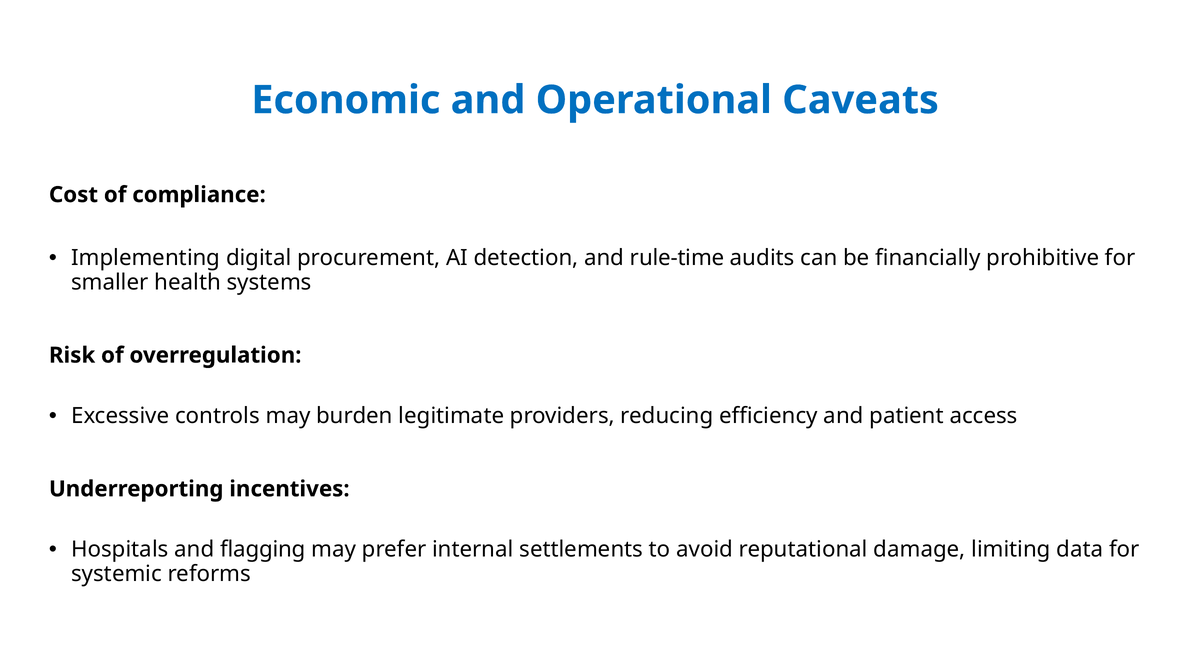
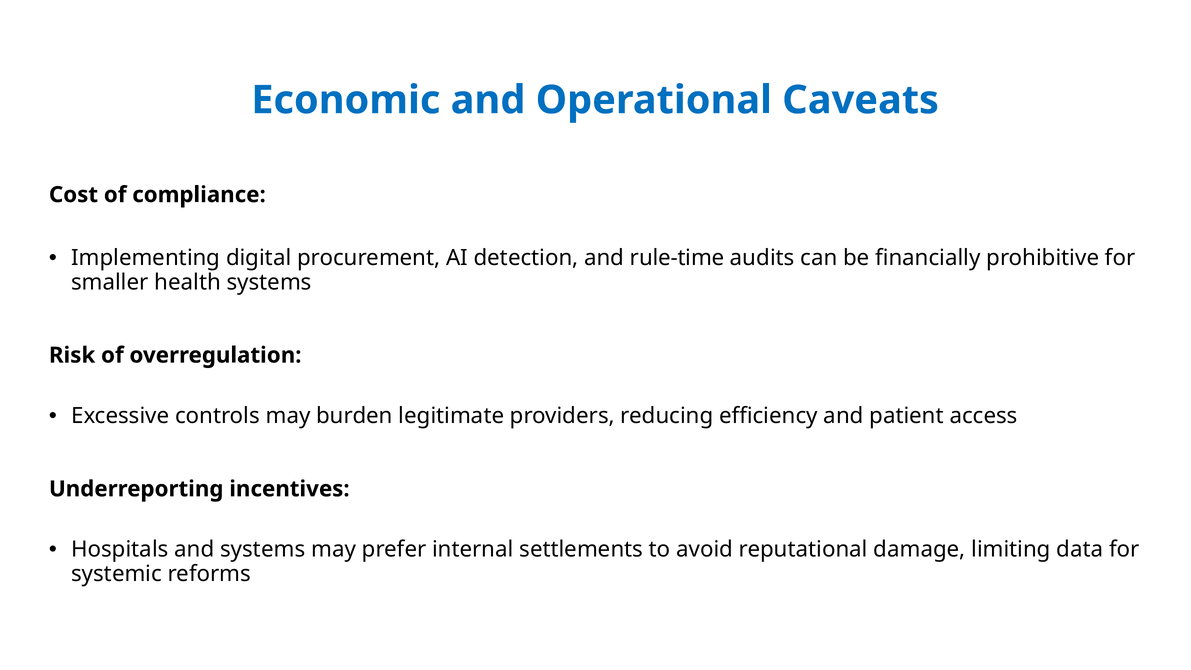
and flagging: flagging -> systems
